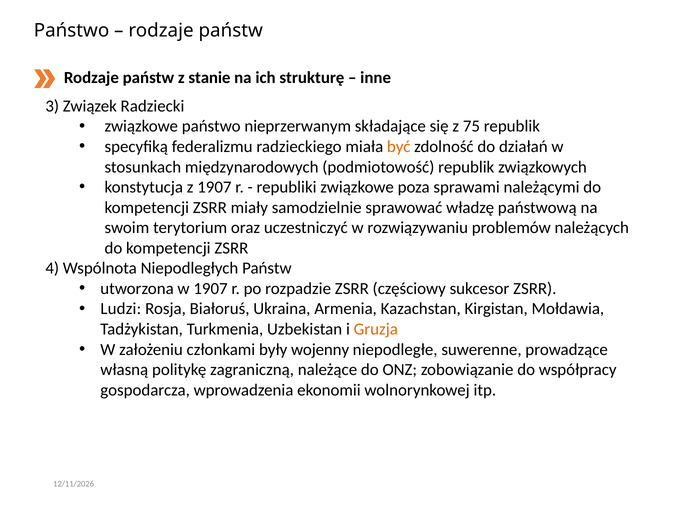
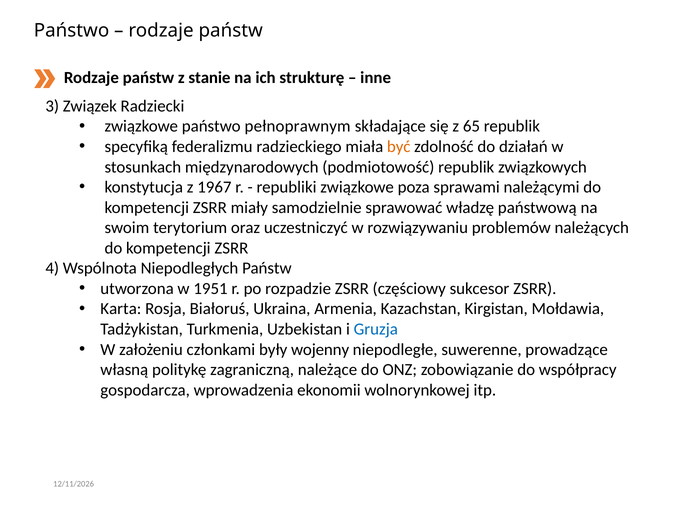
nieprzerwanym: nieprzerwanym -> pełnoprawnym
75: 75 -> 65
z 1907: 1907 -> 1967
w 1907: 1907 -> 1951
Ludzi: Ludzi -> Karta
Gruzja colour: orange -> blue
